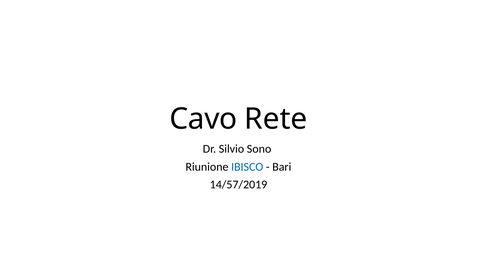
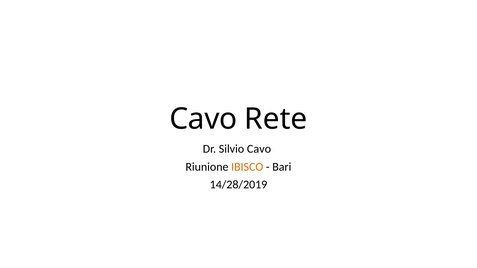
Silvio Sono: Sono -> Cavo
IBISCO colour: blue -> orange
14/57/2019: 14/57/2019 -> 14/28/2019
